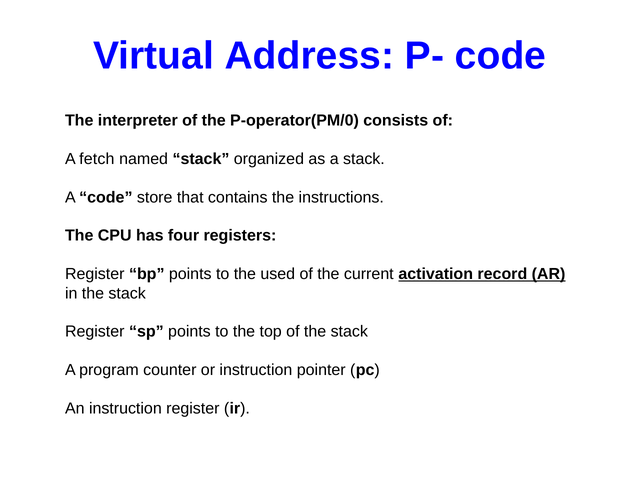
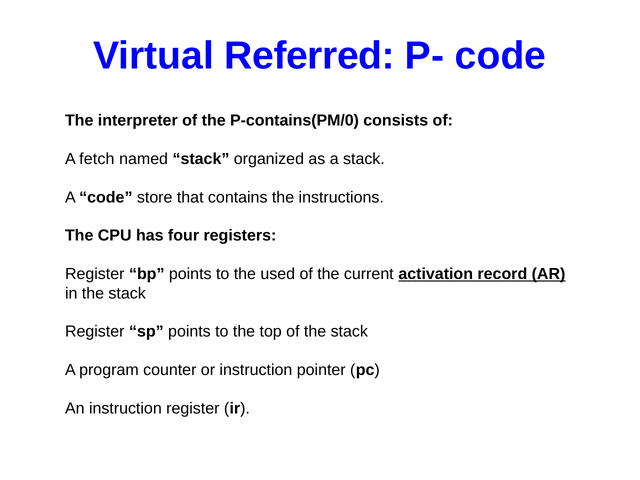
Address: Address -> Referred
P-operator(PM/0: P-operator(PM/0 -> P-contains(PM/0
